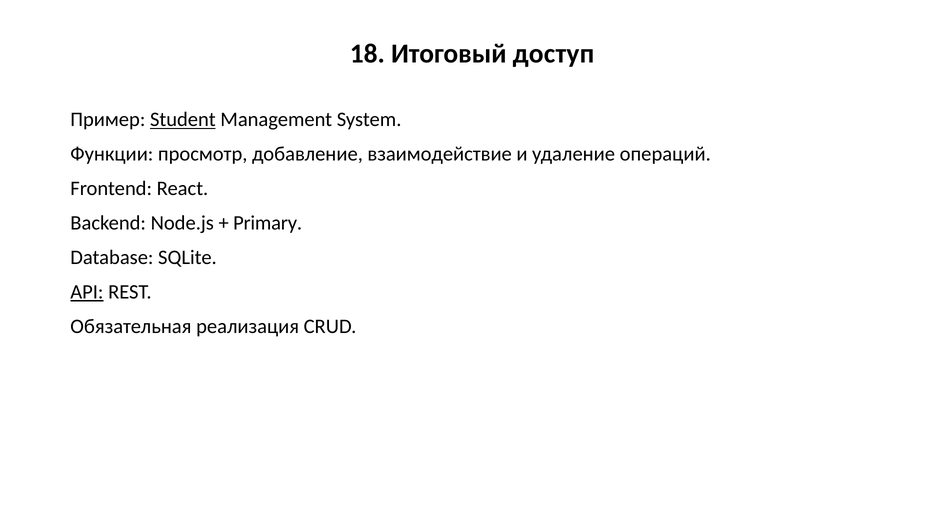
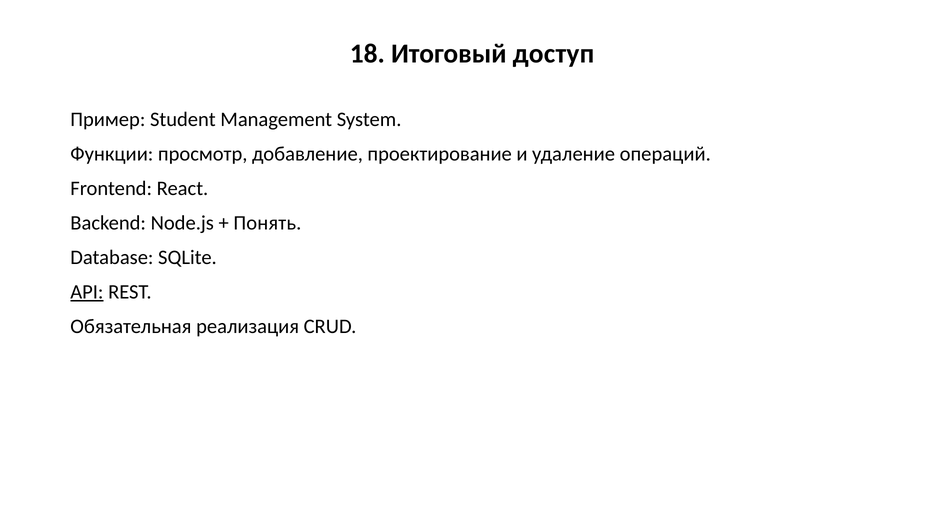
Student underline: present -> none
взаимодействие: взаимодействие -> проектирование
Primary: Primary -> Понять
